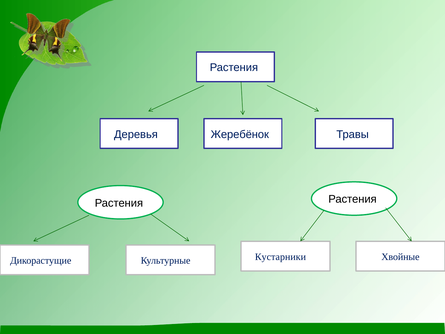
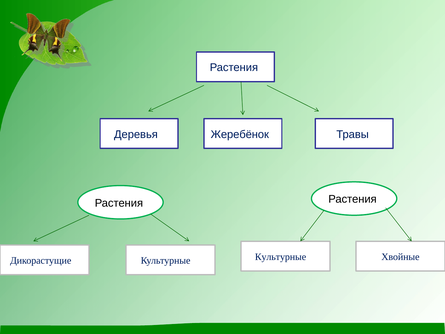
Культурные Кустарники: Кустарники -> Культурные
